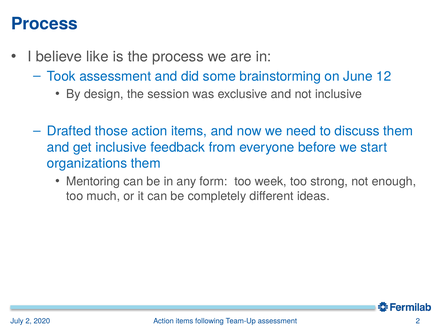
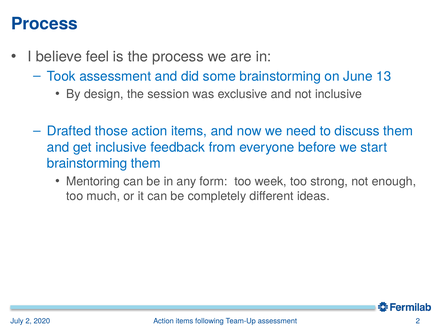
like: like -> feel
12: 12 -> 13
organizations at (87, 164): organizations -> brainstorming
